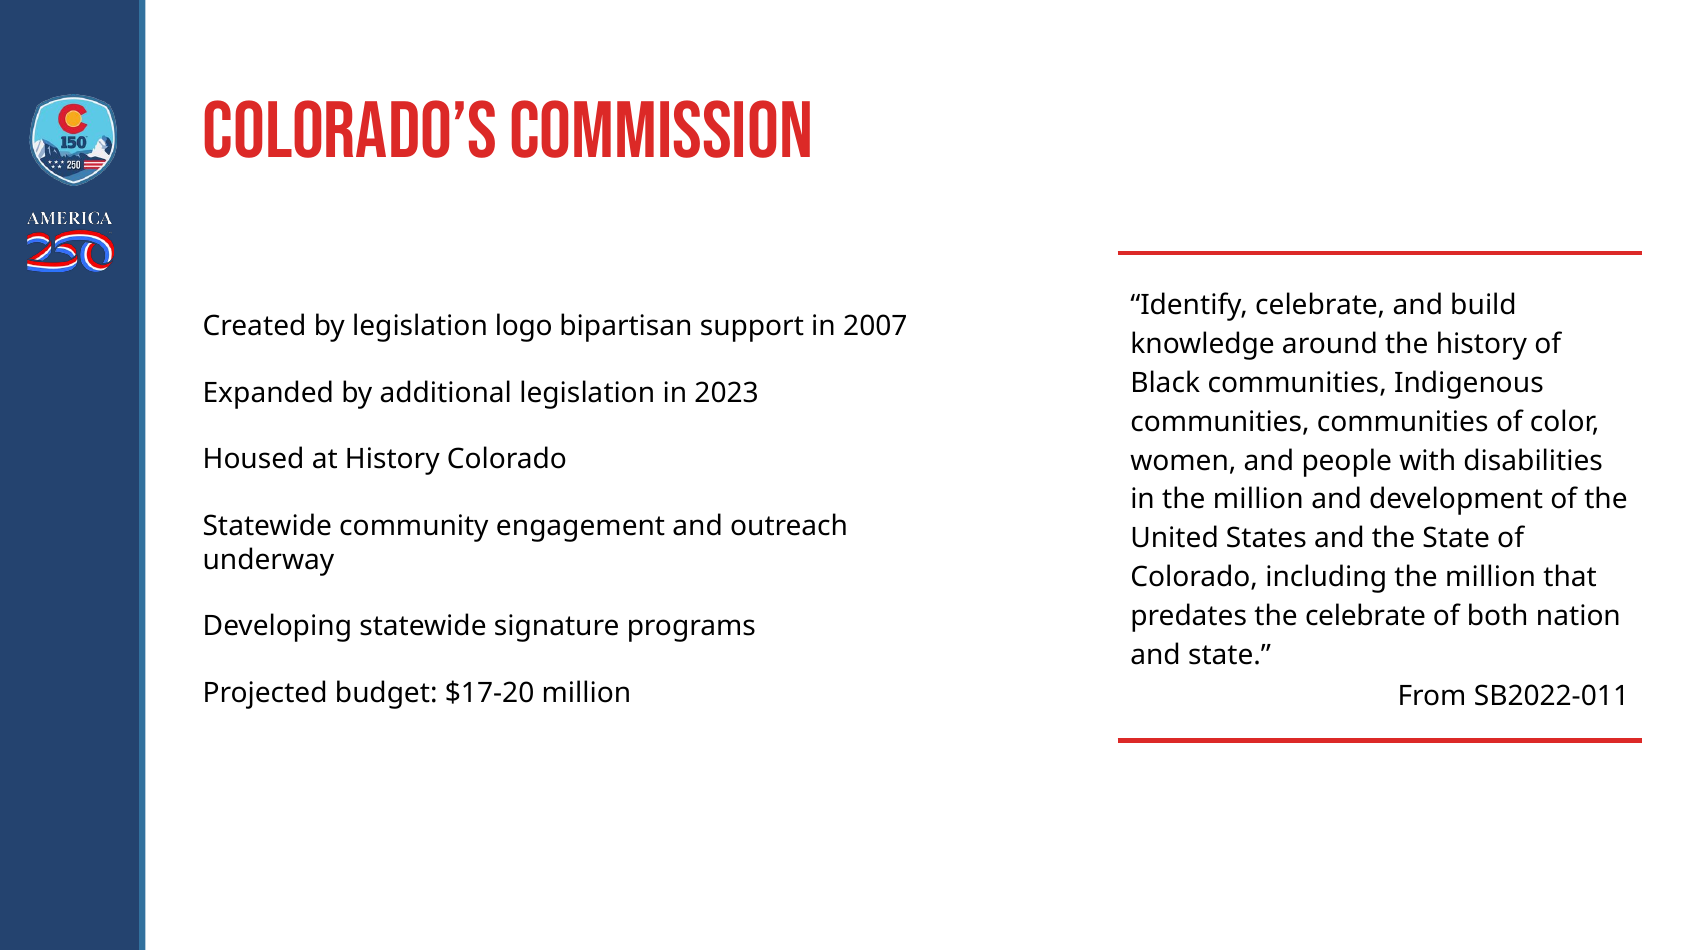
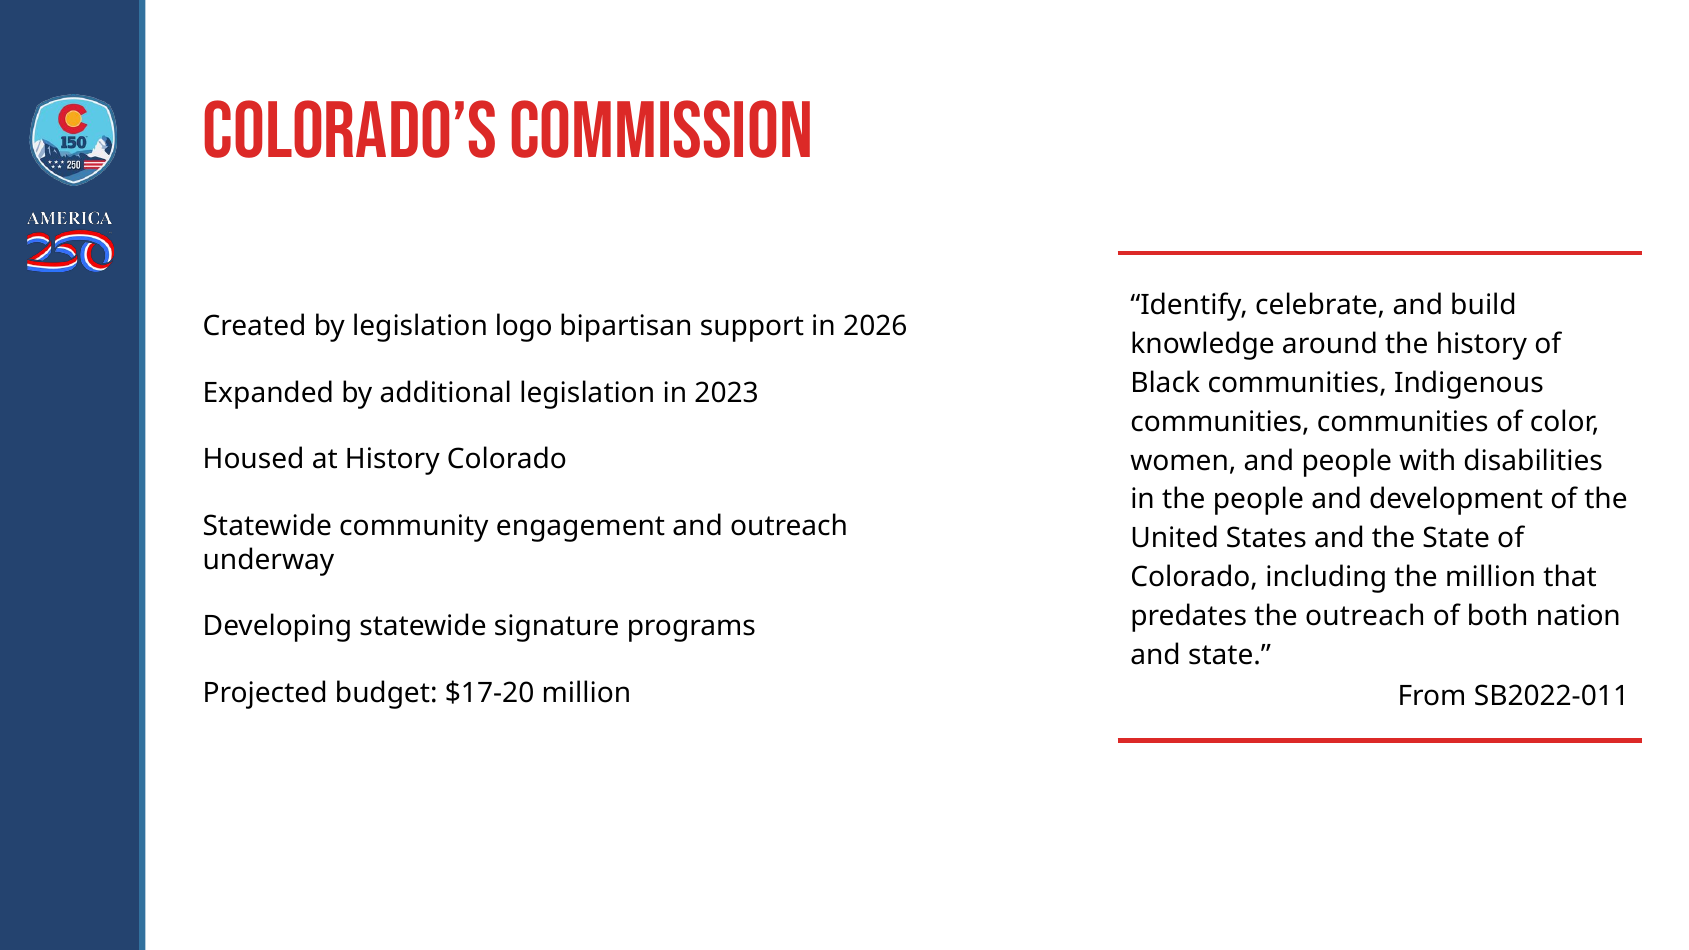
2007: 2007 -> 2026
in the million: million -> people
the celebrate: celebrate -> outreach
